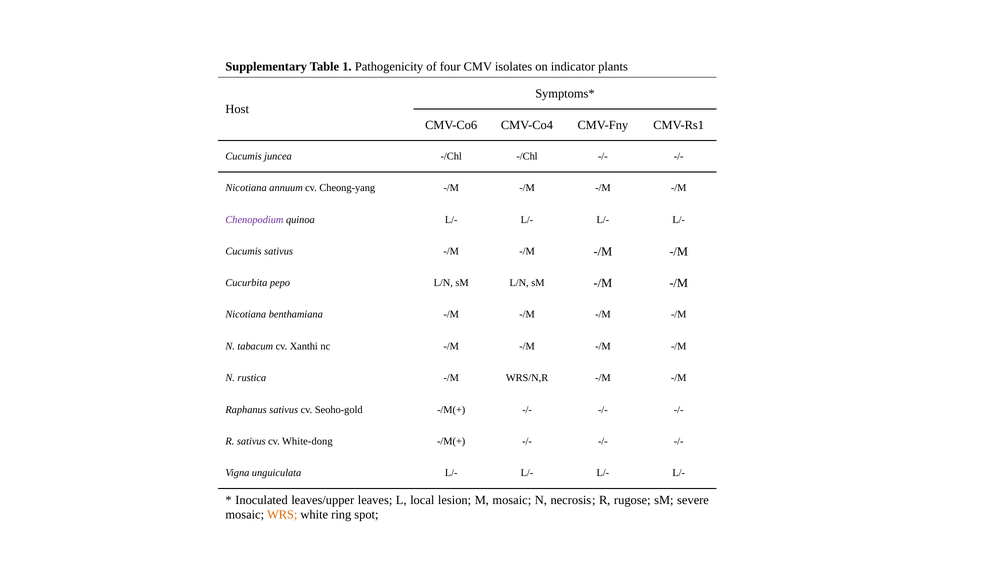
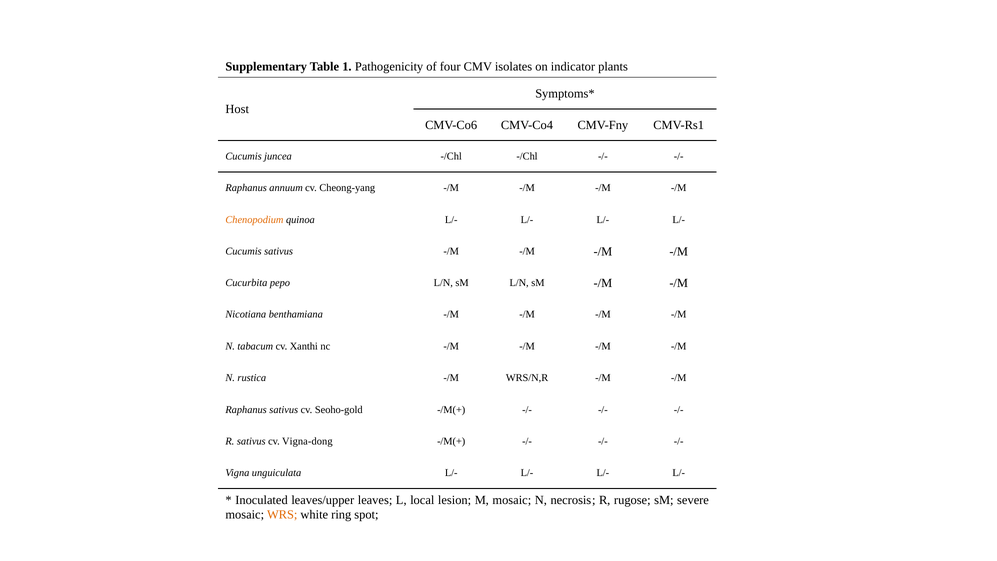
Nicotiana at (246, 188): Nicotiana -> Raphanus
Chenopodium colour: purple -> orange
White-dong: White-dong -> Vigna-dong
